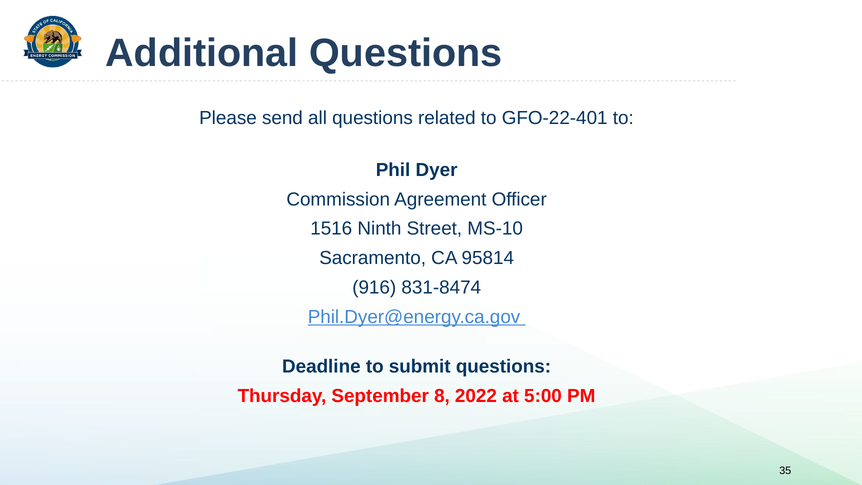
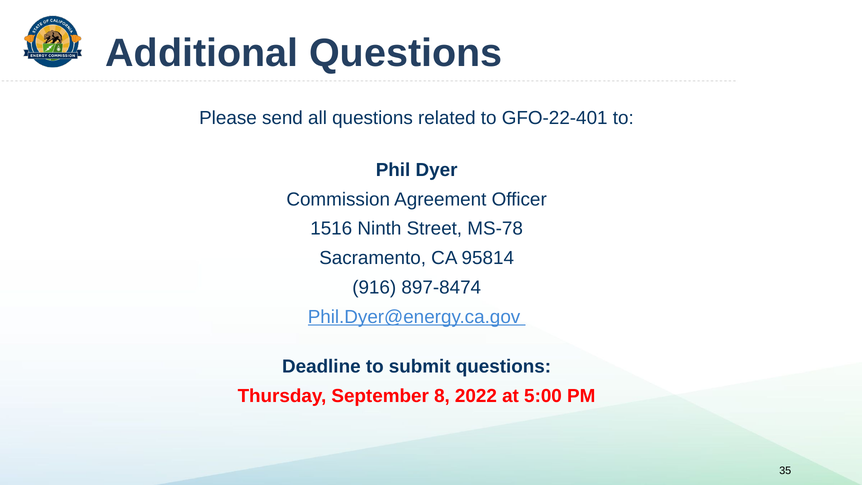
MS-10: MS-10 -> MS-78
831-8474: 831-8474 -> 897-8474
